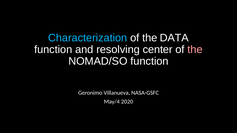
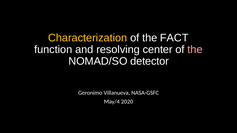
Characterization colour: light blue -> yellow
DATA: DATA -> FACT
NOMAD/SO function: function -> detector
